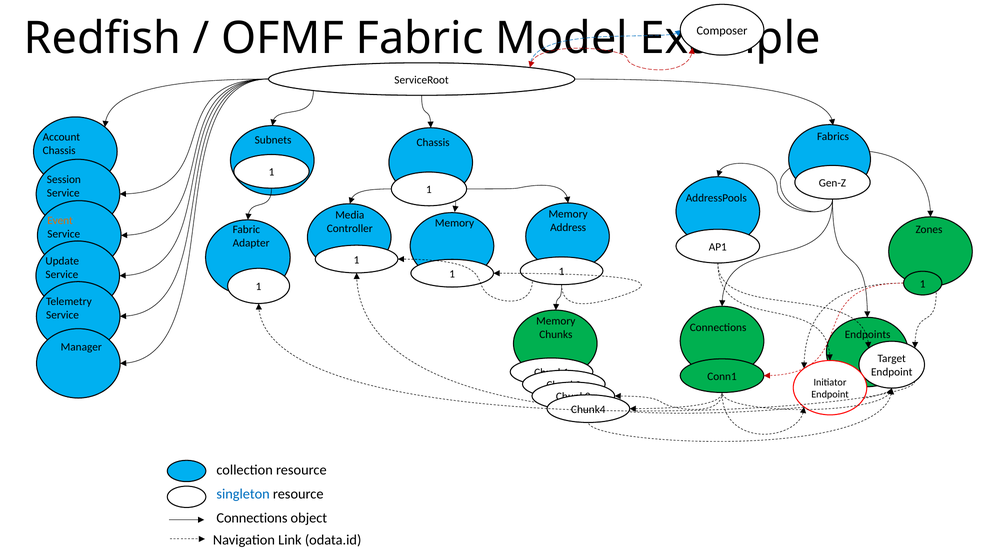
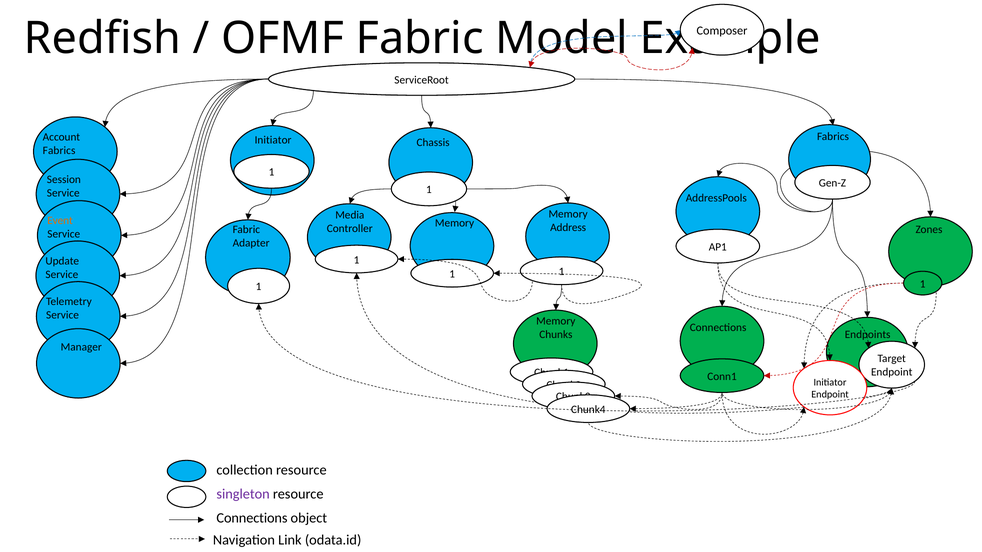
Subnets at (273, 140): Subnets -> Initiator
Chassis at (59, 151): Chassis -> Fabrics
singleton colour: blue -> purple
